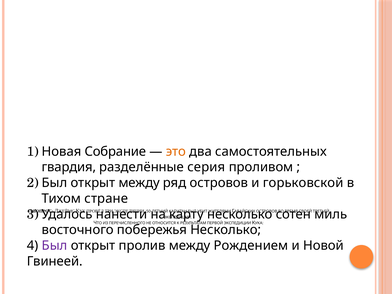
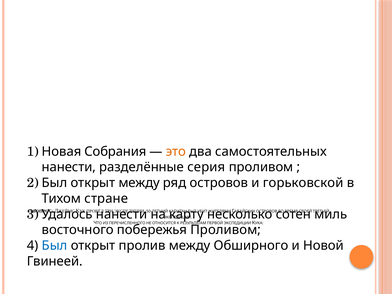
Собрание: Собрание -> Собрания
гвардия at (69, 167): гвардия -> нанести
побережья Несколько: Несколько -> Проливом
Был at (55, 246) colour: purple -> blue
Рождением: Рождением -> Обширного
